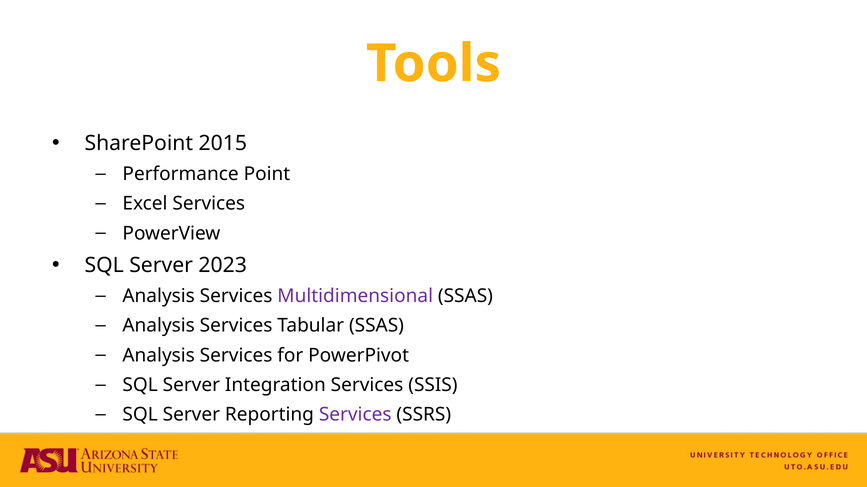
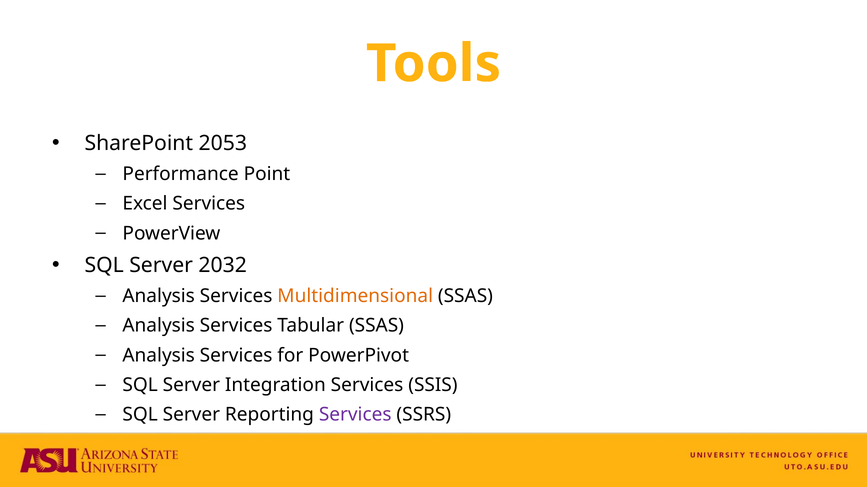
2015: 2015 -> 2053
2023: 2023 -> 2032
Multidimensional colour: purple -> orange
